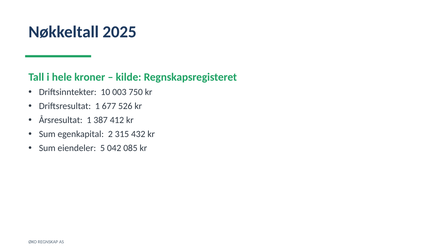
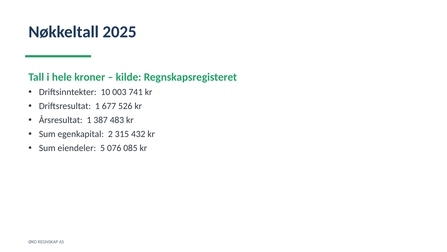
750: 750 -> 741
412: 412 -> 483
042: 042 -> 076
